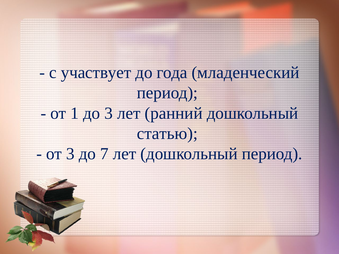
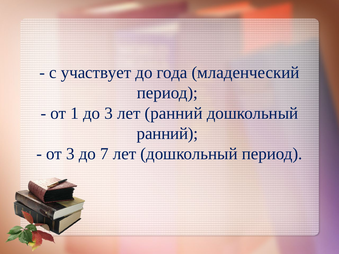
статью at (167, 134): статью -> ранний
